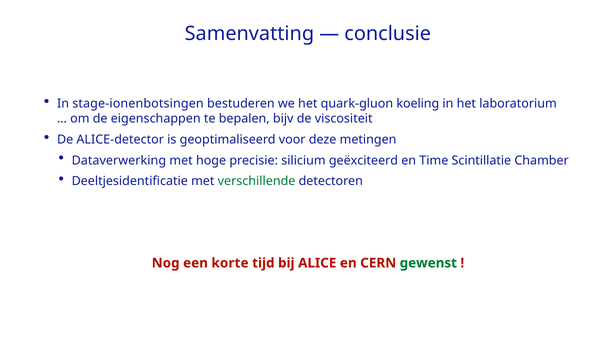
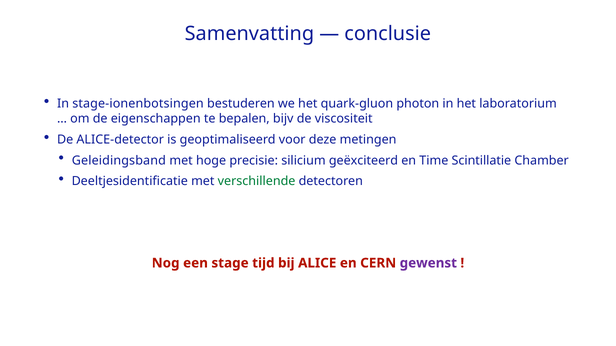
koeling: koeling -> photon
Dataverwerking: Dataverwerking -> Geleidingsband
korte: korte -> stage
gewenst colour: green -> purple
